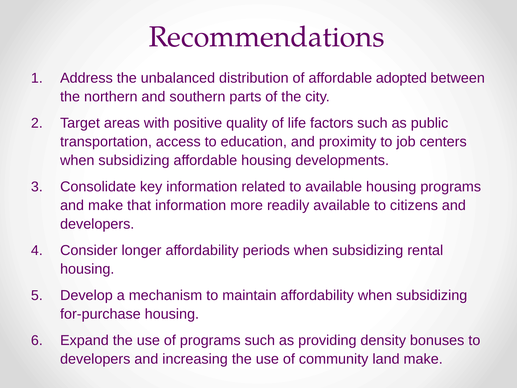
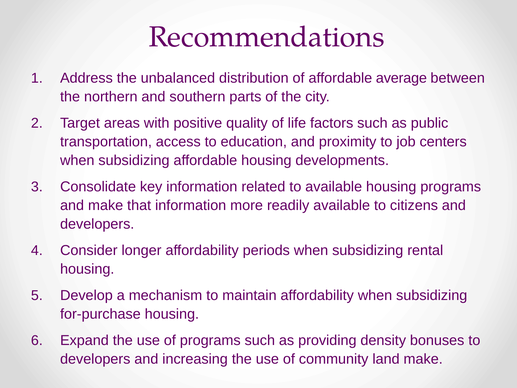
adopted: adopted -> average
